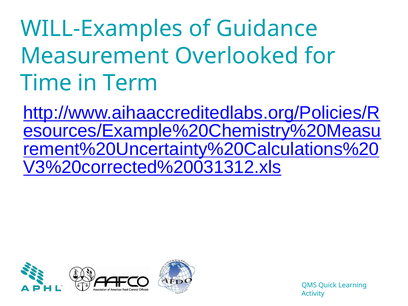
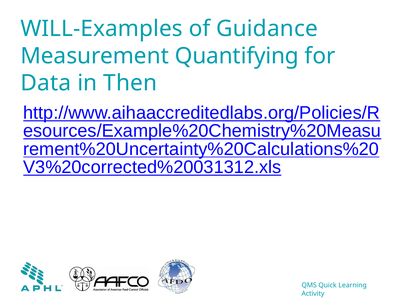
Overlooked: Overlooked -> Quantifying
Time: Time -> Data
Term: Term -> Then
